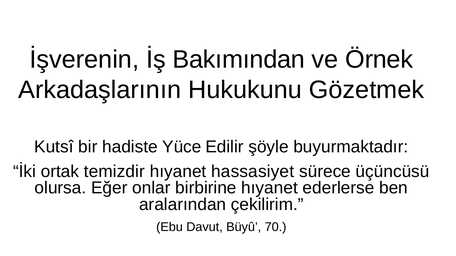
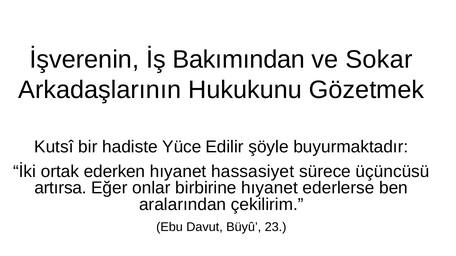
Örnek: Örnek -> Sokar
temizdir: temizdir -> ederken
olursa: olursa -> artırsa
70: 70 -> 23
